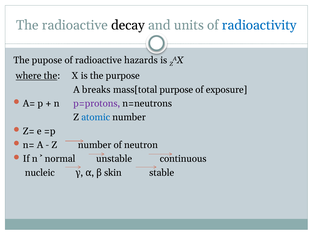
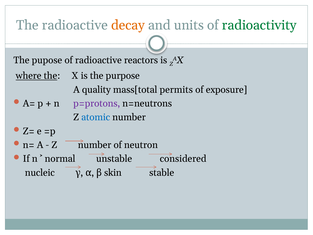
decay colour: black -> orange
radioactivity colour: blue -> green
hazards: hazards -> reactors
breaks: breaks -> quality
mass[total purpose: purpose -> permits
continuous: continuous -> considered
